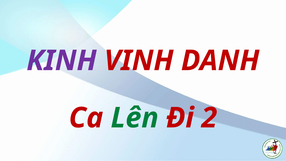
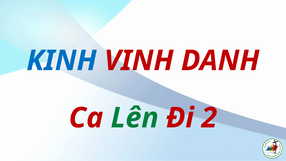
KINH colour: purple -> blue
